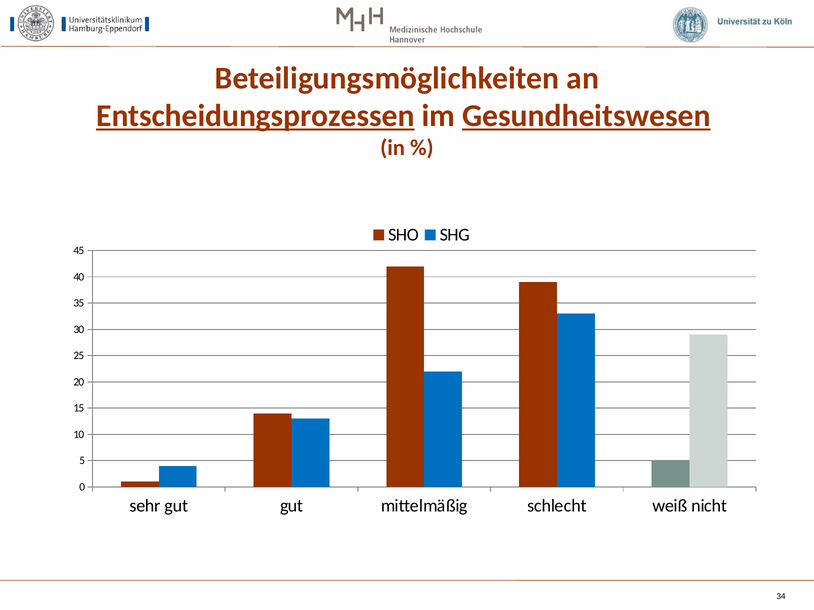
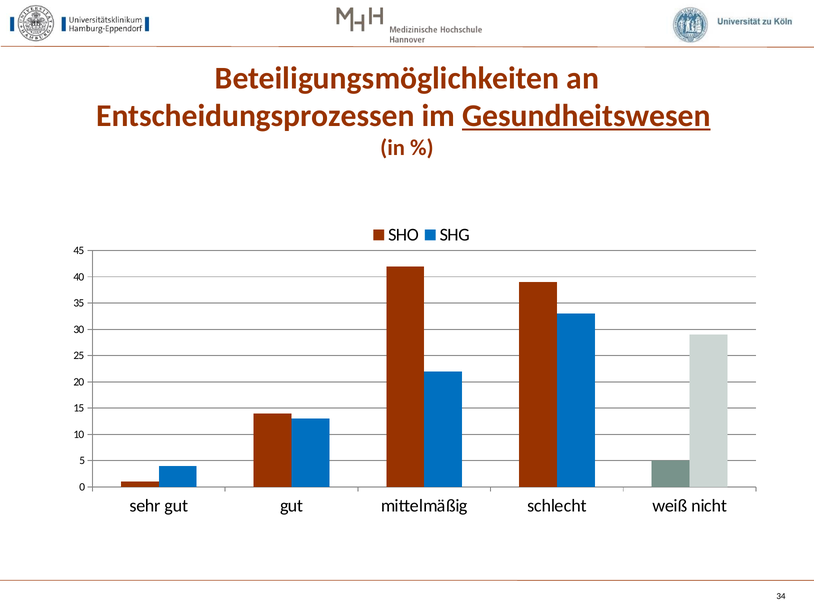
Entscheidungsprozessen underline: present -> none
